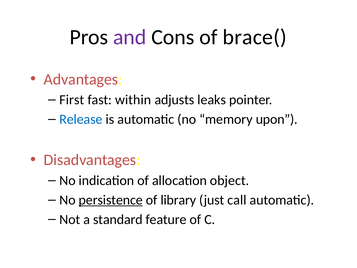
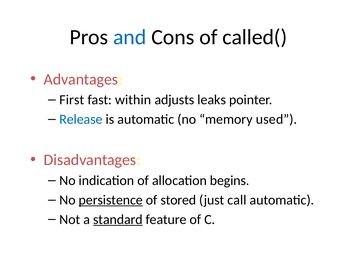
and colour: purple -> blue
brace(: brace( -> called(
upon: upon -> used
object: object -> begins
library: library -> stored
standard underline: none -> present
